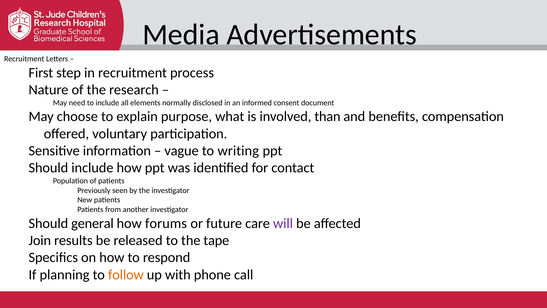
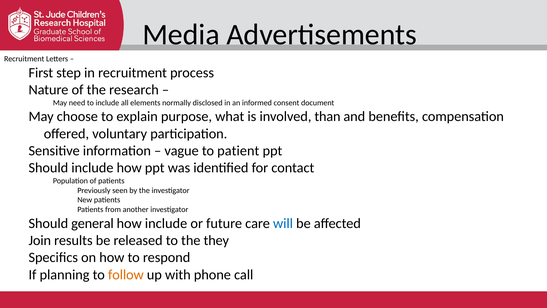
writing: writing -> patient
how forums: forums -> include
will colour: purple -> blue
tape: tape -> they
